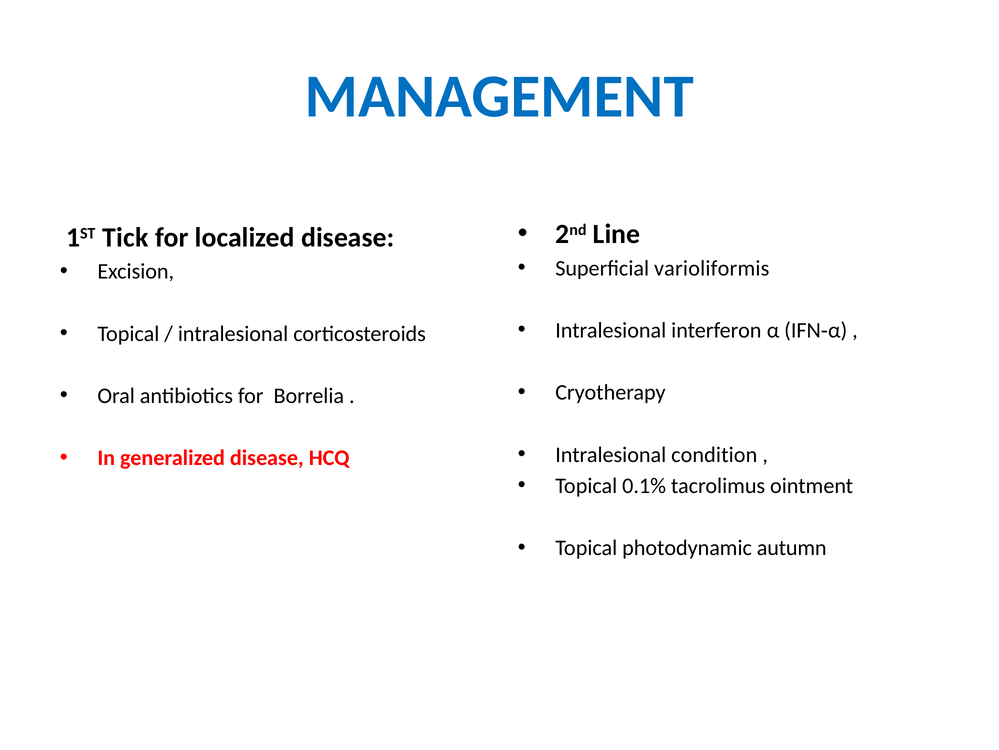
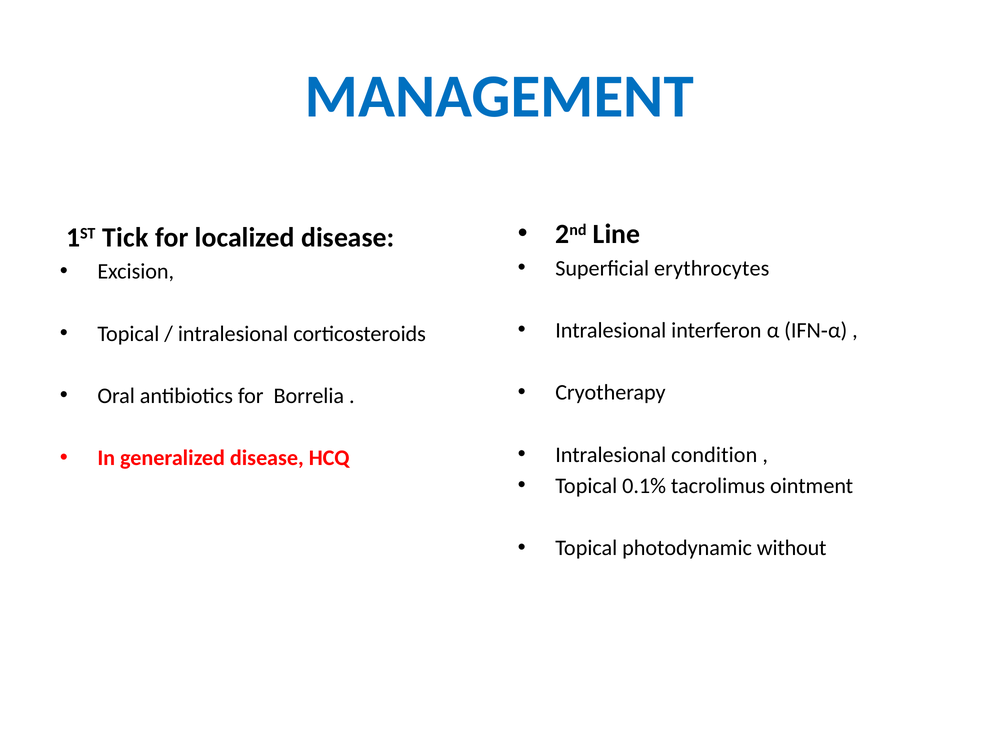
varioliformis: varioliformis -> erythrocytes
autumn: autumn -> without
